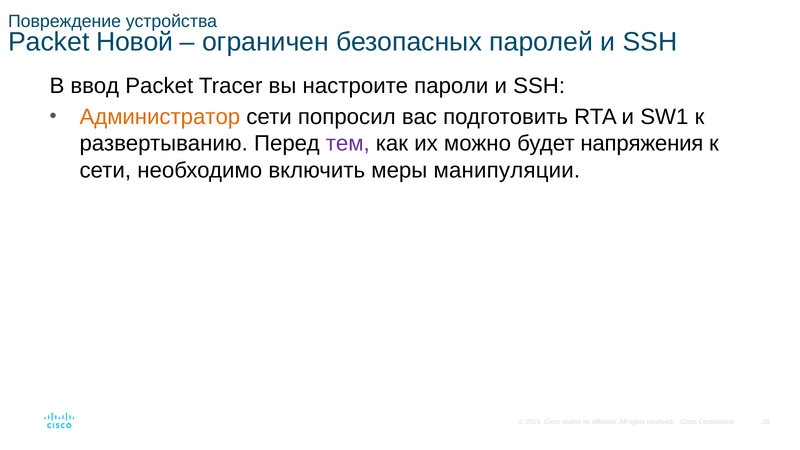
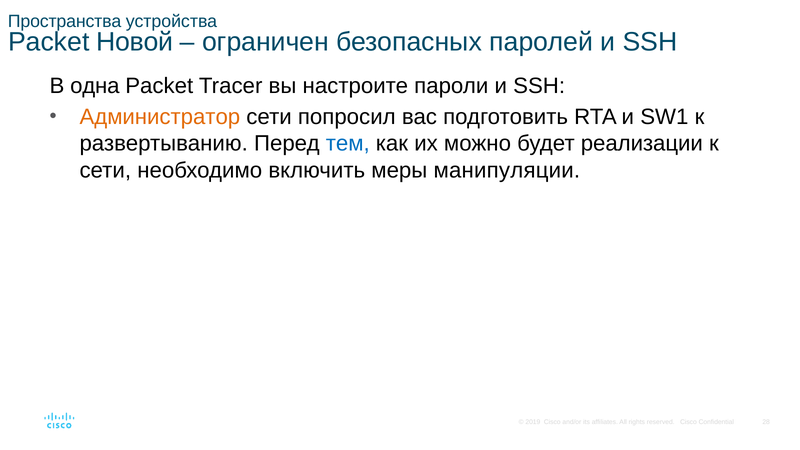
Повреждение: Повреждение -> Пространства
ввод: ввод -> одна
тем colour: purple -> blue
напряжения: напряжения -> реализации
